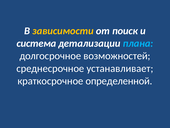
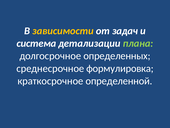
поиск: поиск -> задач
плана colour: light blue -> light green
возможностей: возможностей -> определенных
устанавливает: устанавливает -> формулировка
